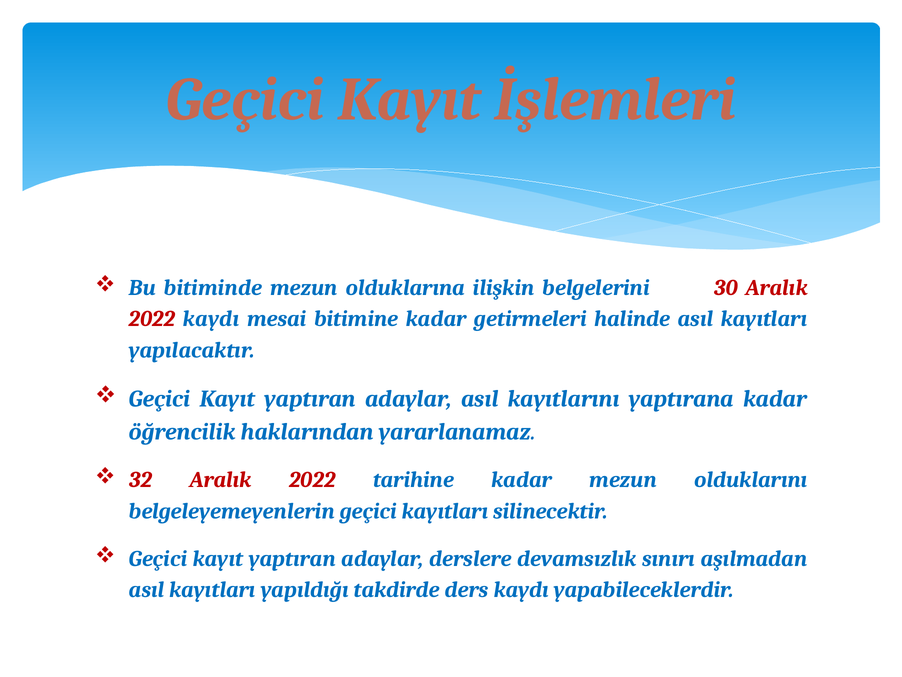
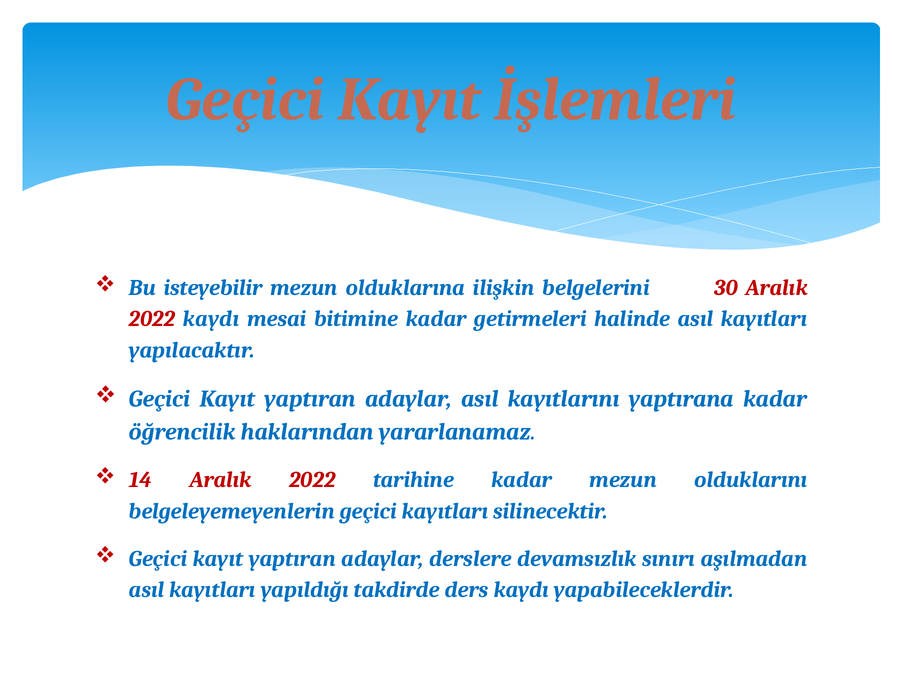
bitiminde: bitiminde -> isteyebilir
32: 32 -> 14
